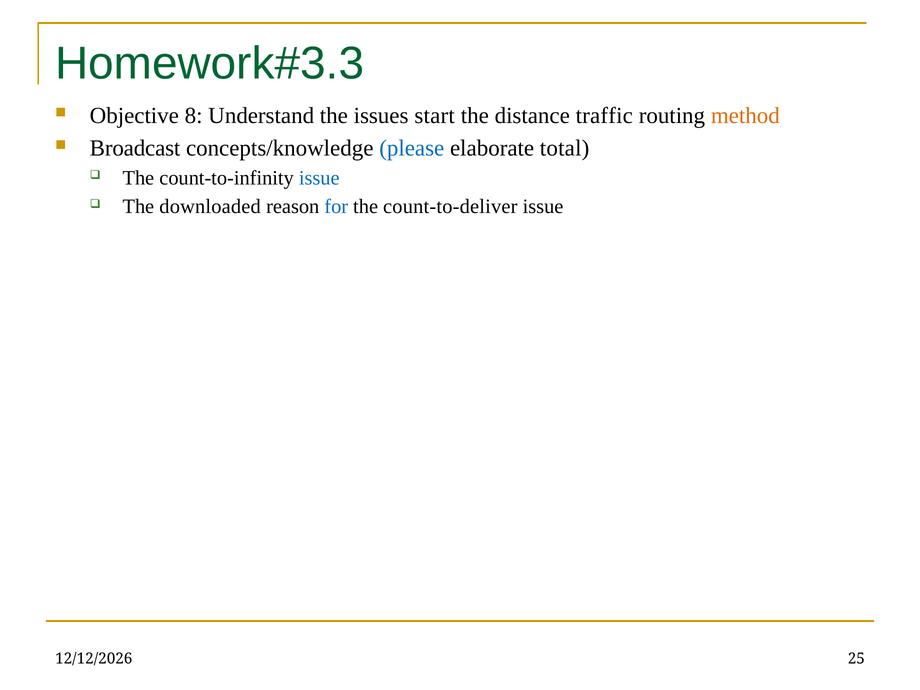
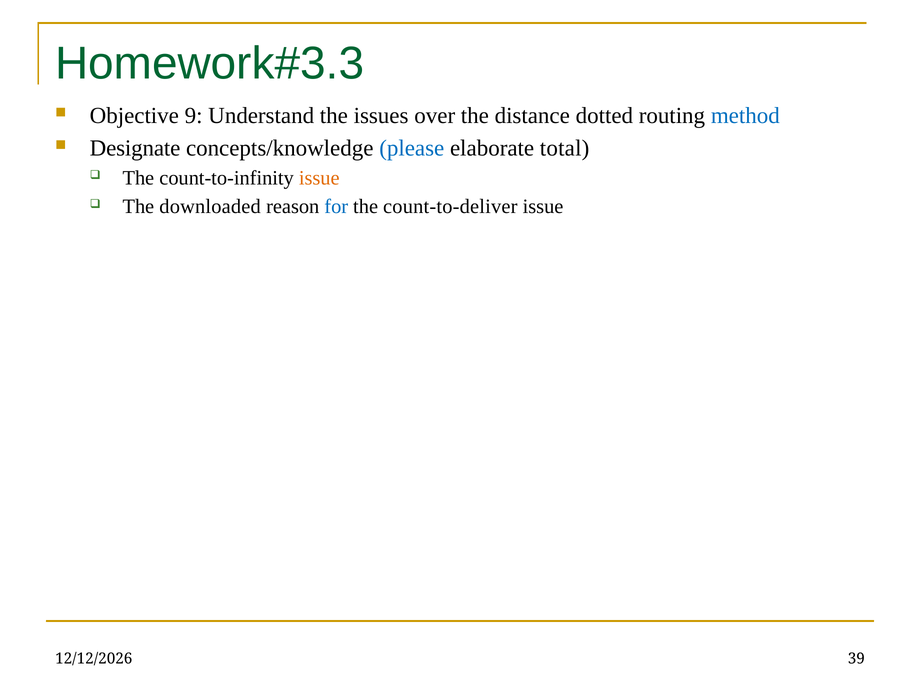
8: 8 -> 9
start: start -> over
traffic: traffic -> dotted
method colour: orange -> blue
Broadcast: Broadcast -> Designate
issue at (319, 178) colour: blue -> orange
25: 25 -> 39
